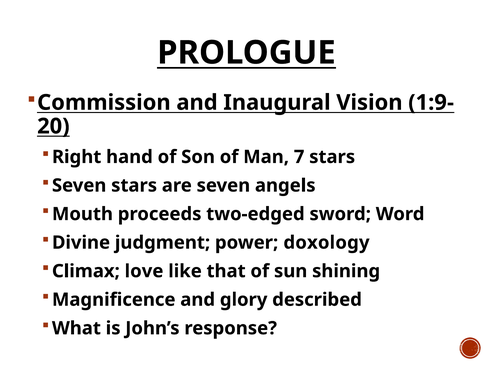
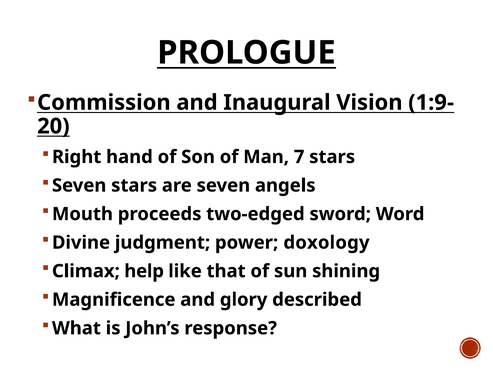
love: love -> help
